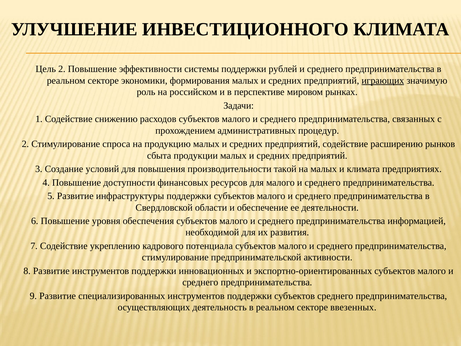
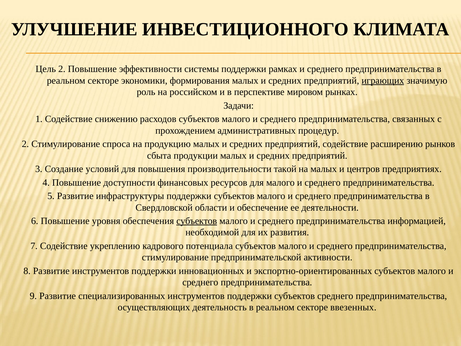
рублей: рублей -> рамках
и климата: климата -> центров
субъектов at (197, 221) underline: none -> present
